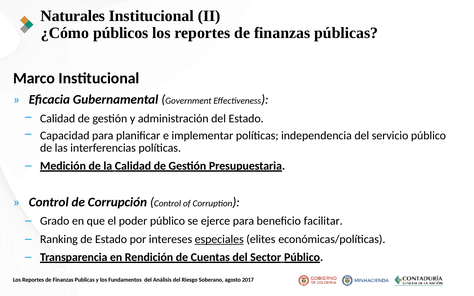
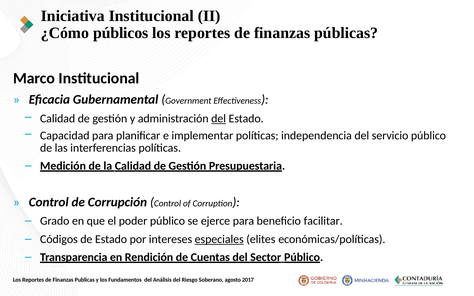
Naturales: Naturales -> Iniciativa
del at (219, 119) underline: none -> present
Ranking: Ranking -> Códigos
